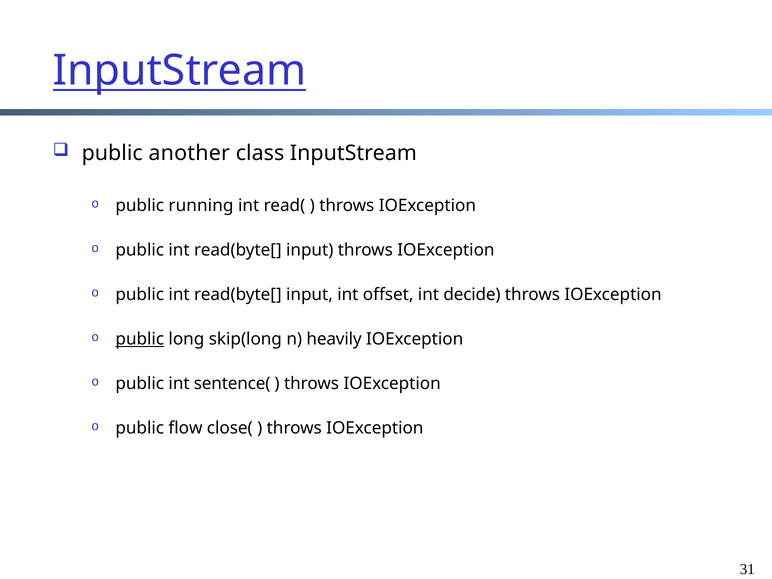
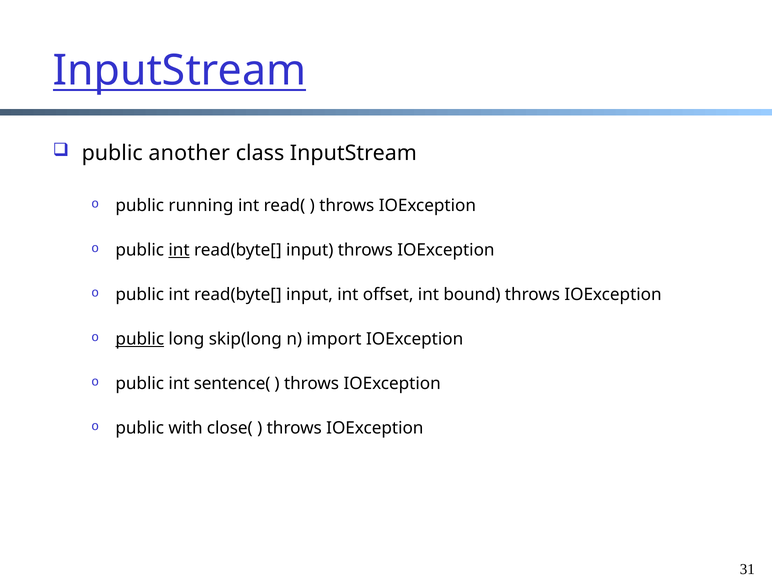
int at (179, 250) underline: none -> present
decide: decide -> bound
heavily: heavily -> import
flow: flow -> with
